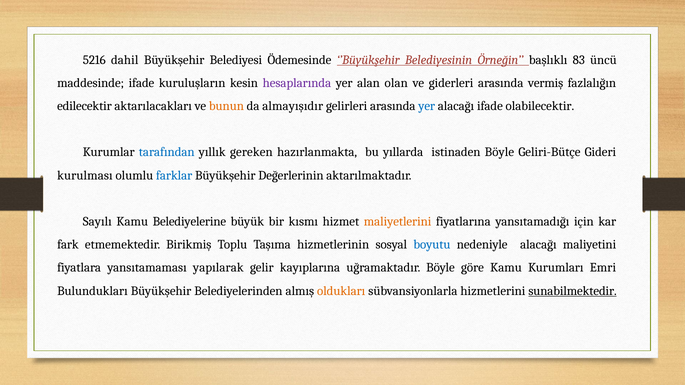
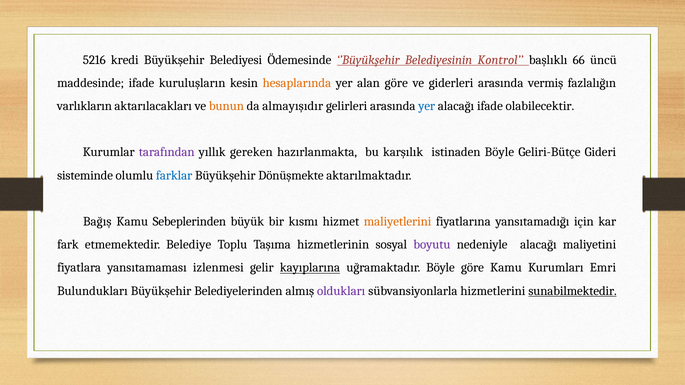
dahil: dahil -> kredi
Örneğin: Örneğin -> Kontrol
83: 83 -> 66
hesaplarında colour: purple -> orange
alan olan: olan -> göre
edilecektir: edilecektir -> varlıkların
tarafından colour: blue -> purple
yıllarda: yıllarda -> karşılık
kurulması: kurulması -> sisteminde
Değerlerinin: Değerlerinin -> Dönüşmekte
Sayılı: Sayılı -> Bağış
Belediyelerine: Belediyelerine -> Sebeplerinden
Birikmiş: Birikmiş -> Belediye
boyutu colour: blue -> purple
yapılarak: yapılarak -> izlenmesi
kayıplarına underline: none -> present
oldukları colour: orange -> purple
